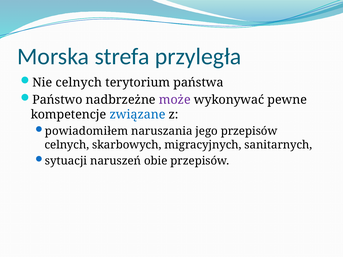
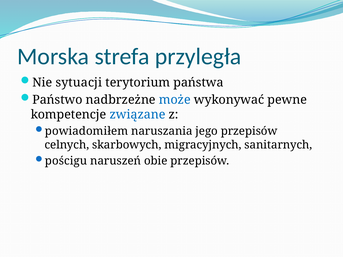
Nie celnych: celnych -> sytuacji
może colour: purple -> blue
sytuacji: sytuacji -> pościgu
